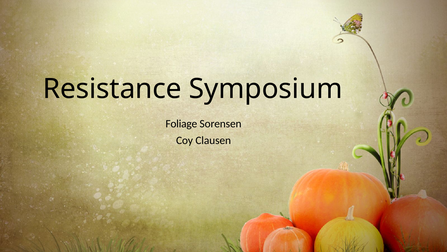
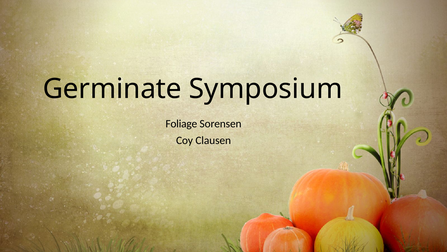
Resistance: Resistance -> Germinate
